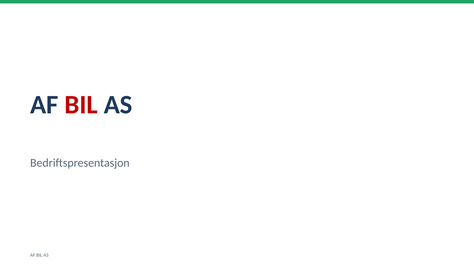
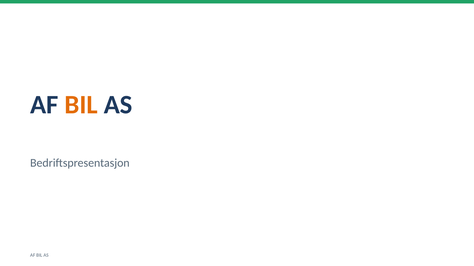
BIL at (81, 105) colour: red -> orange
